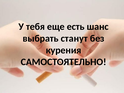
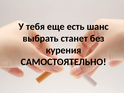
станут: станут -> станет
